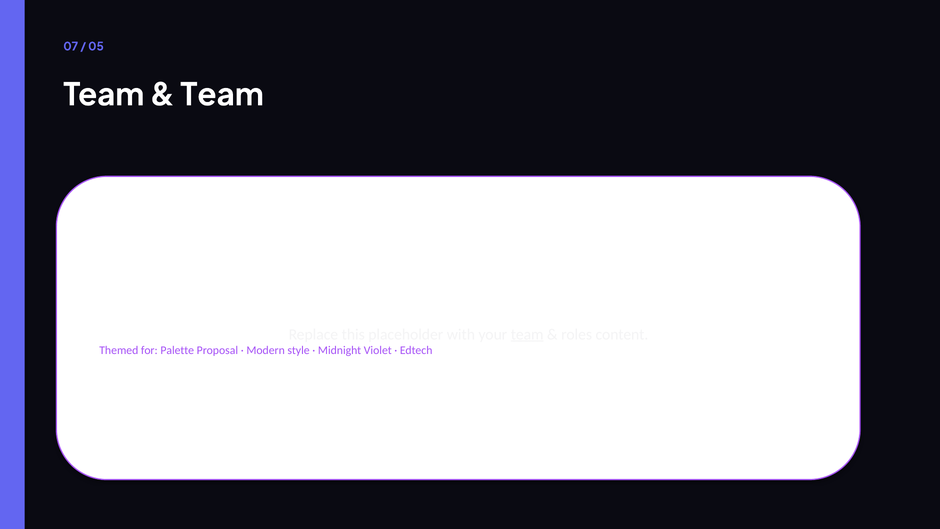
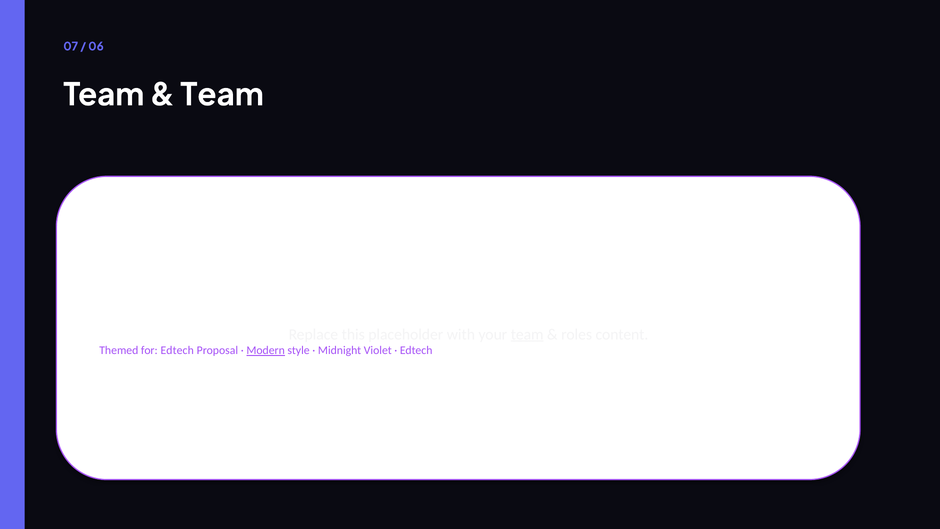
05: 05 -> 06
for Palette: Palette -> Edtech
Modern underline: none -> present
